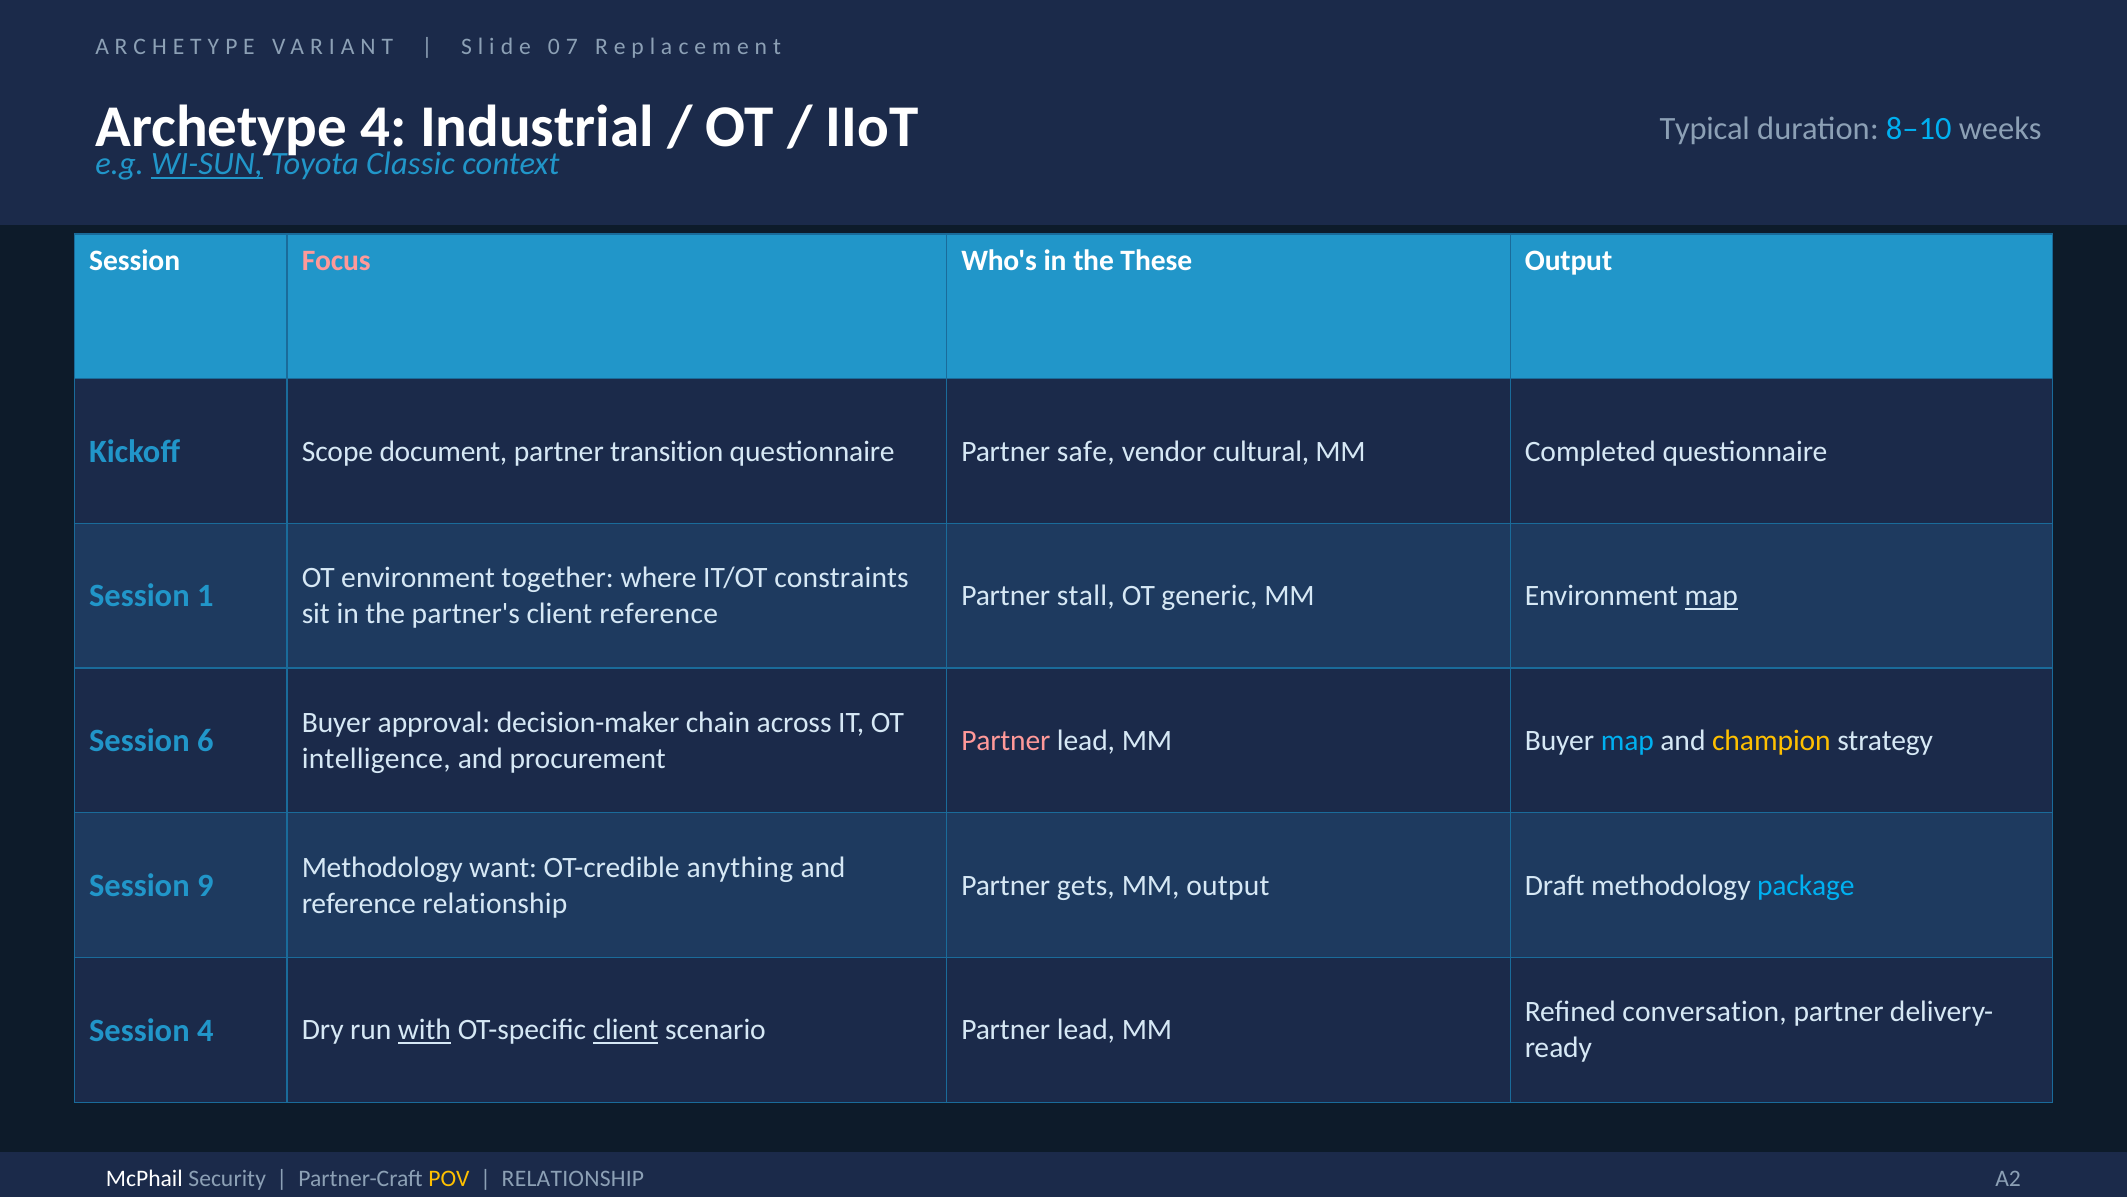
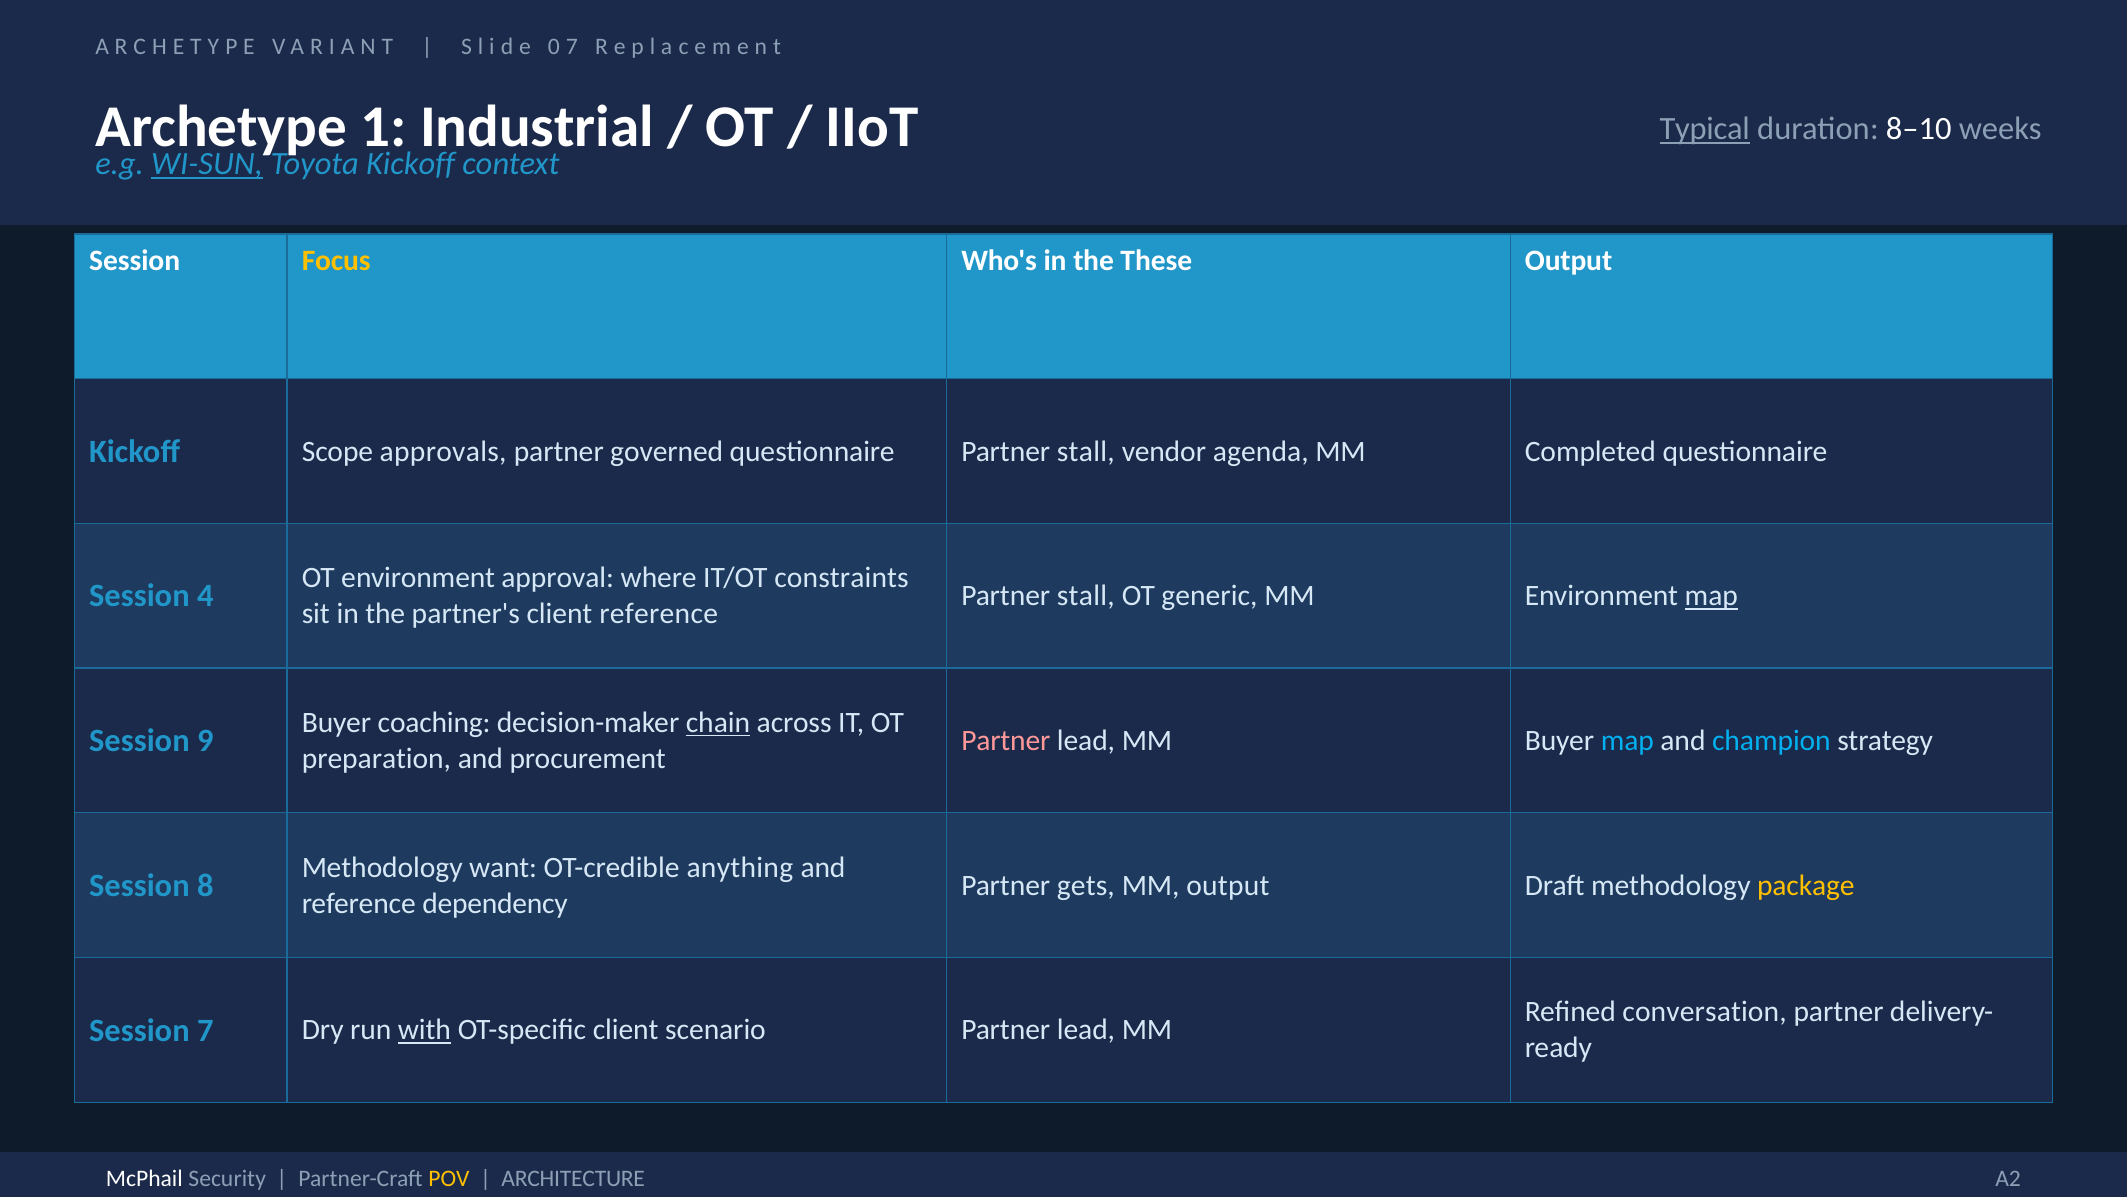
Archetype 4: 4 -> 1
Typical underline: none -> present
8–10 colour: light blue -> white
Toyota Classic: Classic -> Kickoff
Focus colour: pink -> yellow
document: document -> approvals
transition: transition -> governed
questionnaire Partner safe: safe -> stall
cultural: cultural -> agenda
together: together -> approval
1: 1 -> 4
approval: approval -> coaching
chain underline: none -> present
6: 6 -> 9
champion colour: yellow -> light blue
intelligence: intelligence -> preparation
9: 9 -> 8
package colour: light blue -> yellow
reference relationship: relationship -> dependency
Session 4: 4 -> 7
client at (626, 1030) underline: present -> none
RELATIONSHIP at (573, 1178): RELATIONSHIP -> ARCHITECTURE
